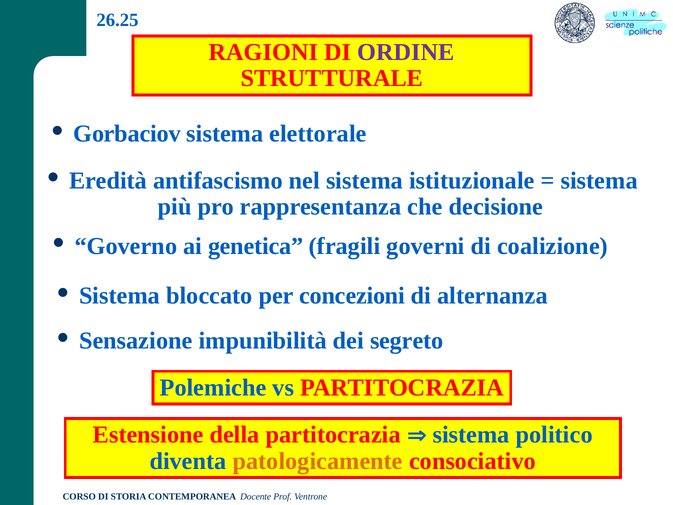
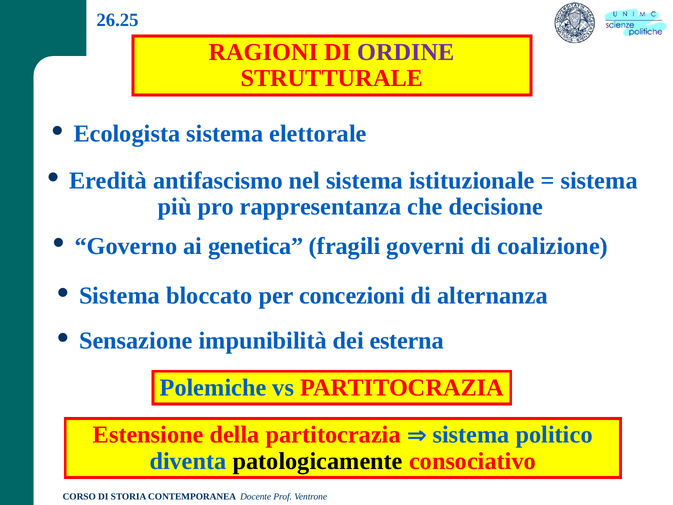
Gorbaciov: Gorbaciov -> Ecologista
segreto: segreto -> esterna
patologicamente colour: orange -> black
